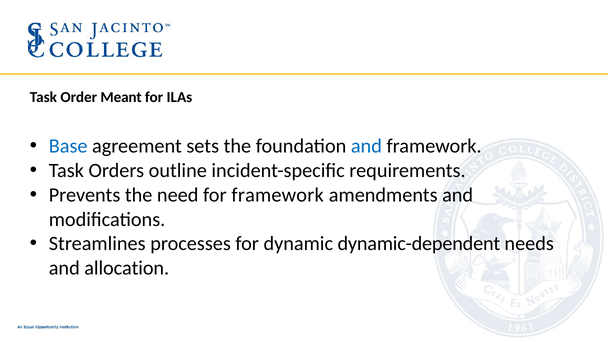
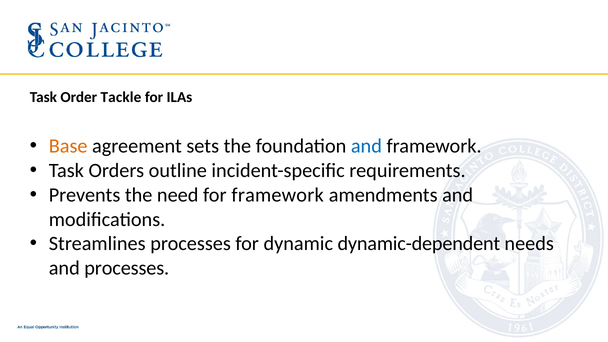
Meant: Meant -> Tackle
Base colour: blue -> orange
and allocation: allocation -> processes
